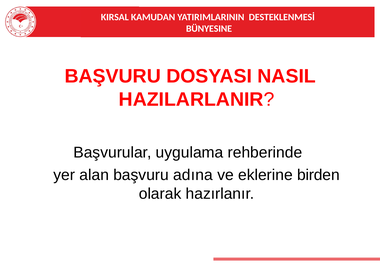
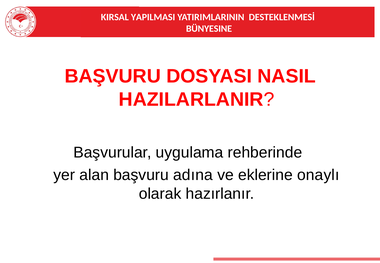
KAMUDAN: KAMUDAN -> YAPILMASI
birden: birden -> onaylı
